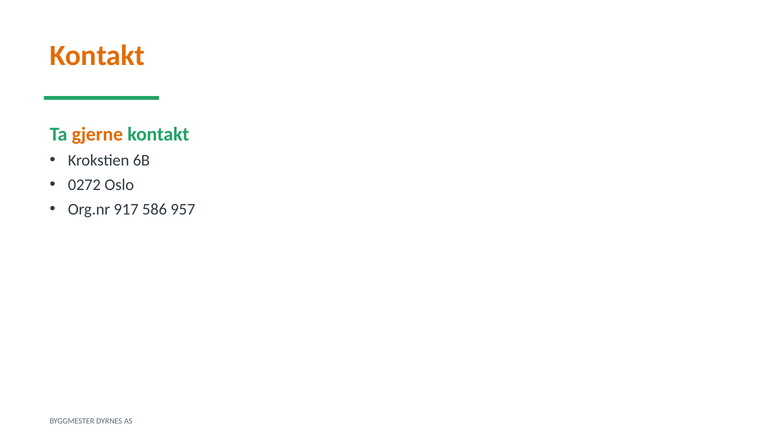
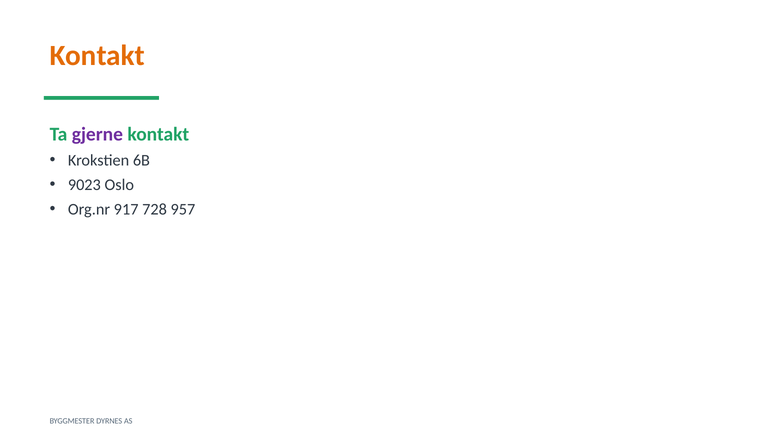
gjerne colour: orange -> purple
0272: 0272 -> 9023
586: 586 -> 728
